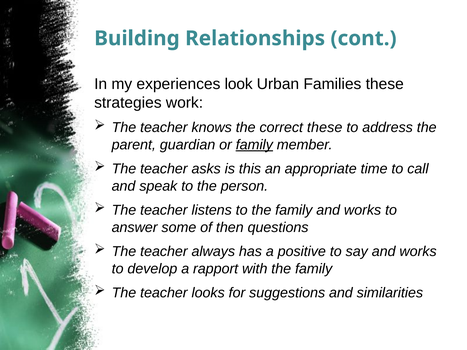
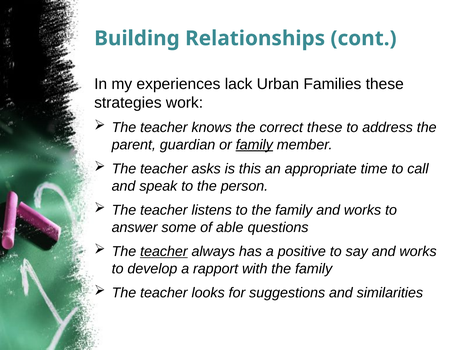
look: look -> lack
then: then -> able
teacher at (164, 252) underline: none -> present
